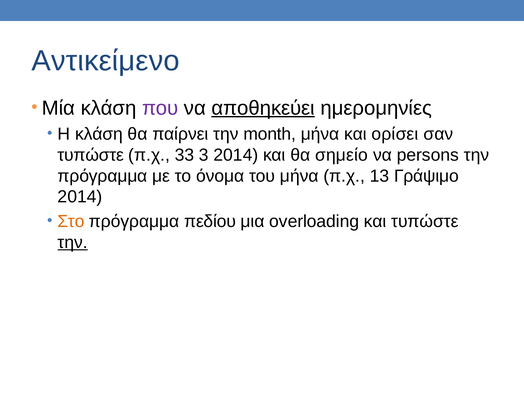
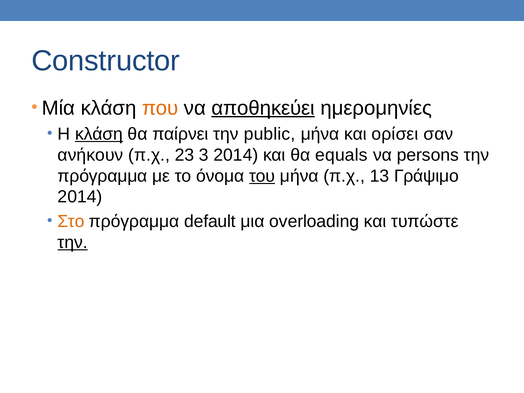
Αντικείμενο: Αντικείμενο -> Constructor
που colour: purple -> orange
κλάση at (99, 134) underline: none -> present
month: month -> public
τυπώστε at (91, 155): τυπώστε -> ανήκουν
33: 33 -> 23
σημείο: σημείο -> equals
του underline: none -> present
πεδίου: πεδίου -> default
